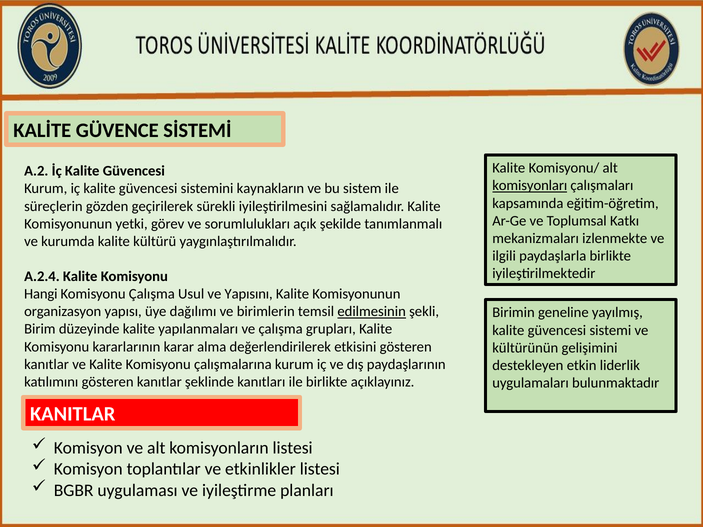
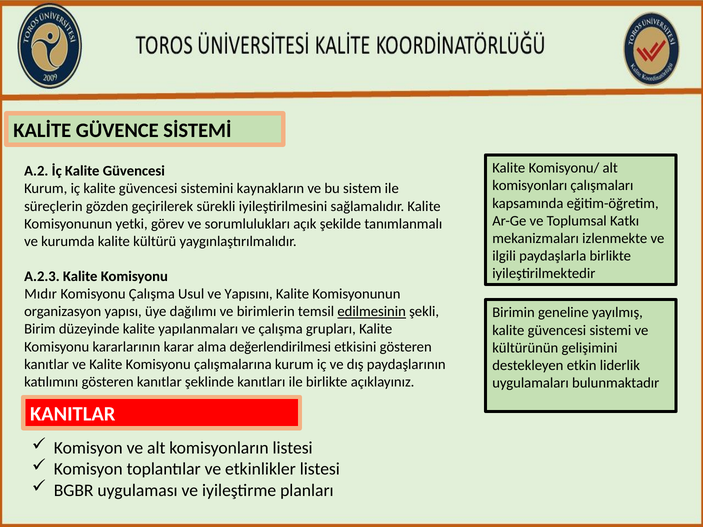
komisyonları underline: present -> none
A.2.4: A.2.4 -> A.2.3
Hangi: Hangi -> Mıdır
değerlendirilerek: değerlendirilerek -> değerlendirilmesi
